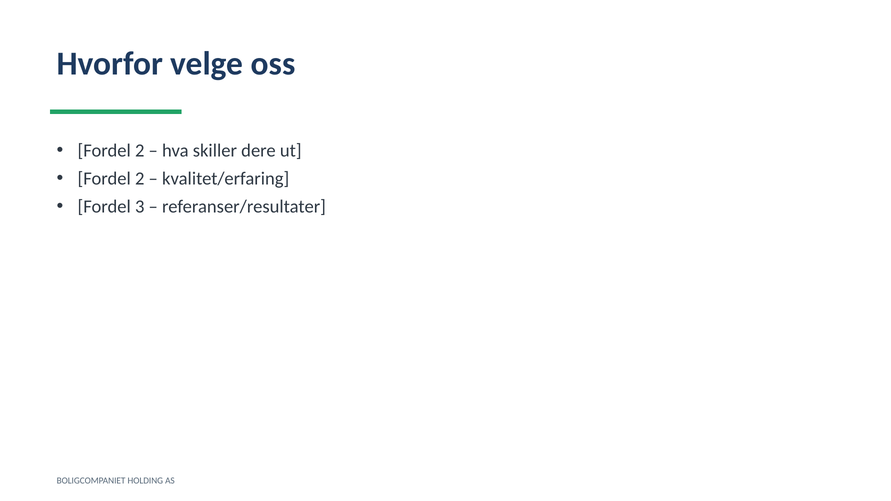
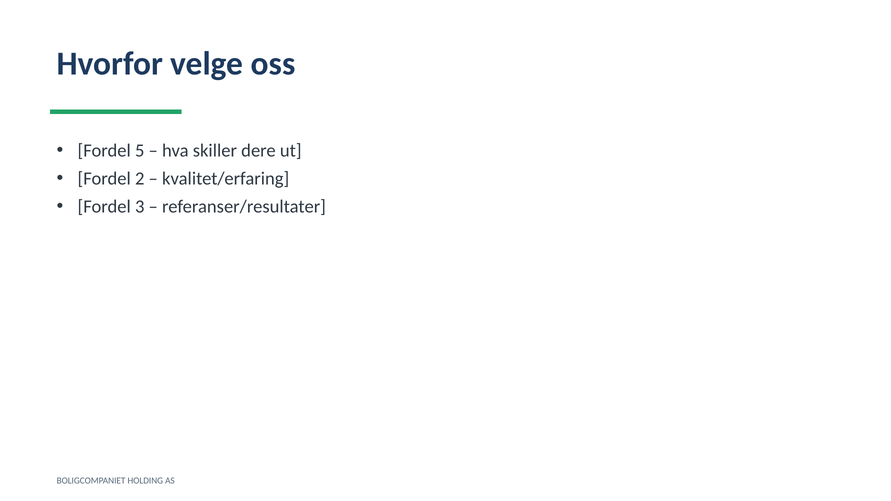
2 at (140, 151): 2 -> 5
